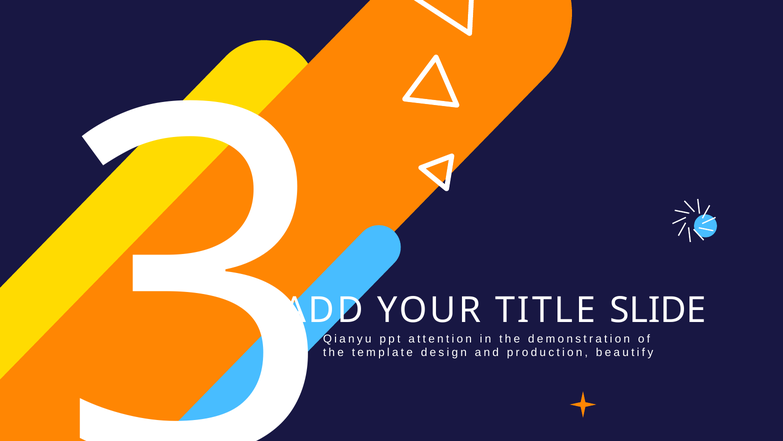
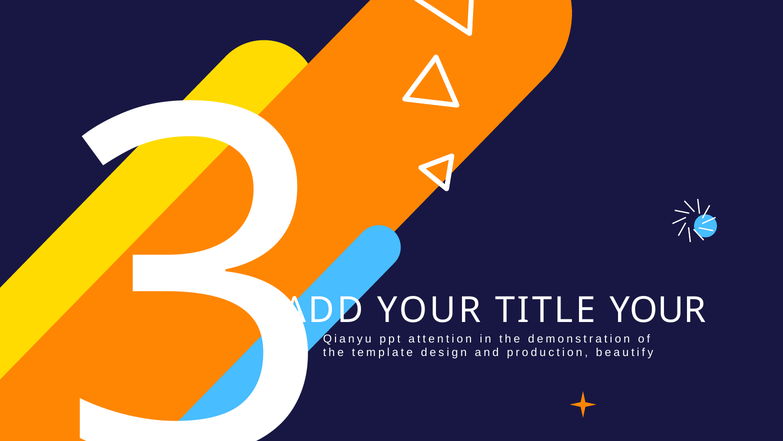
TITLE SLIDE: SLIDE -> YOUR
